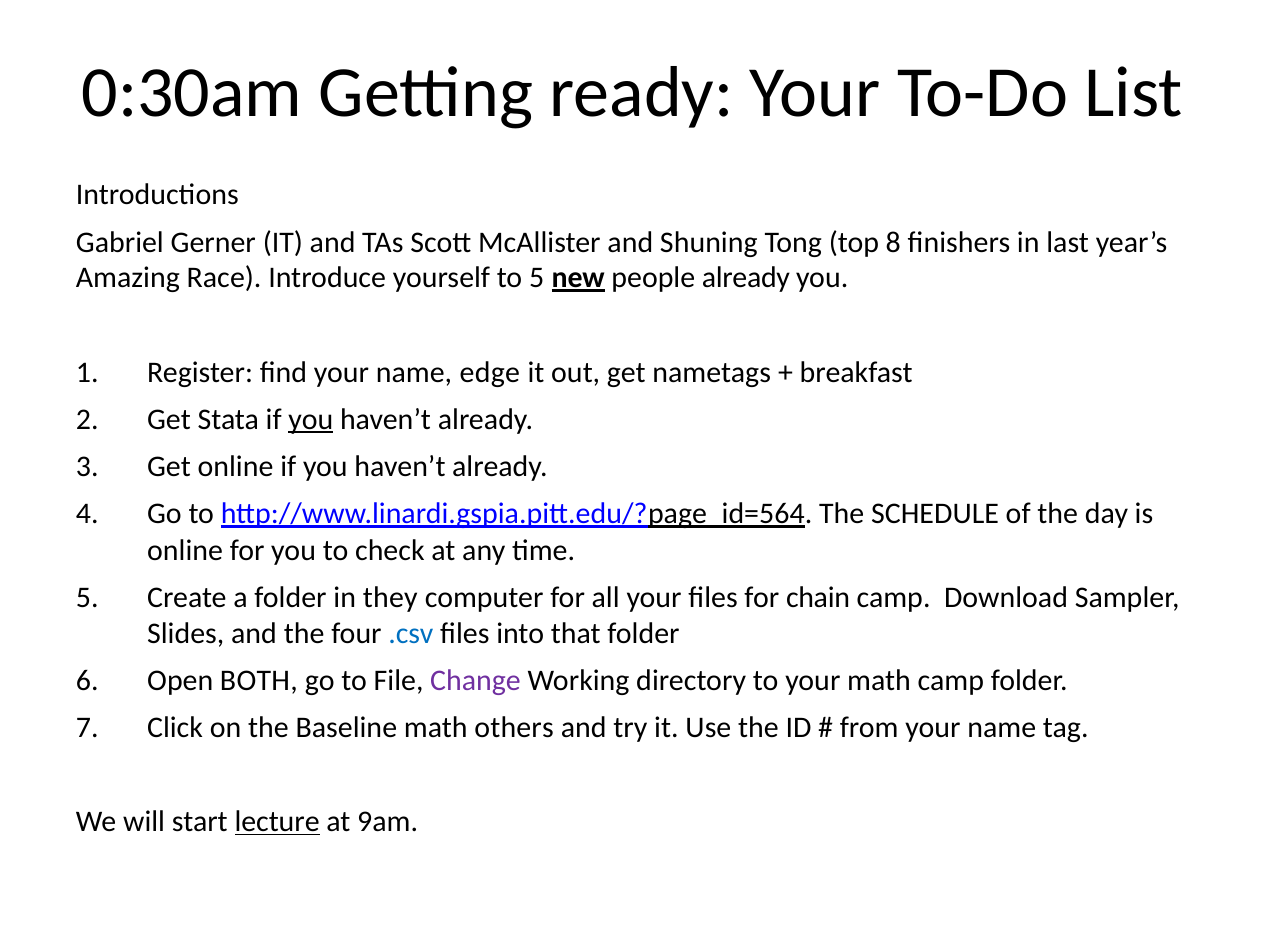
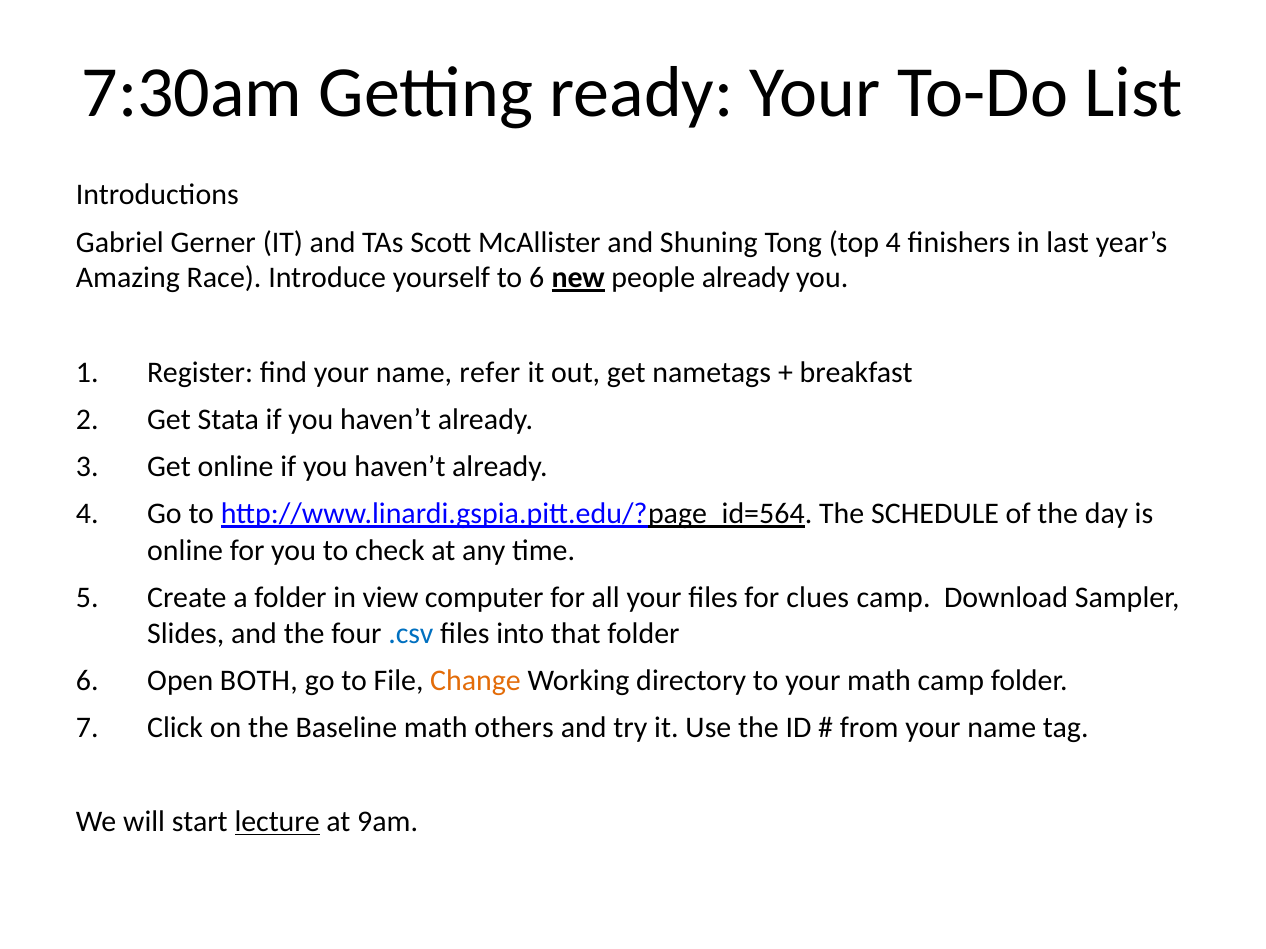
0:30am: 0:30am -> 7:30am
top 8: 8 -> 4
to 5: 5 -> 6
edge: edge -> refer
you at (311, 420) underline: present -> none
they: they -> view
chain: chain -> clues
Change colour: purple -> orange
